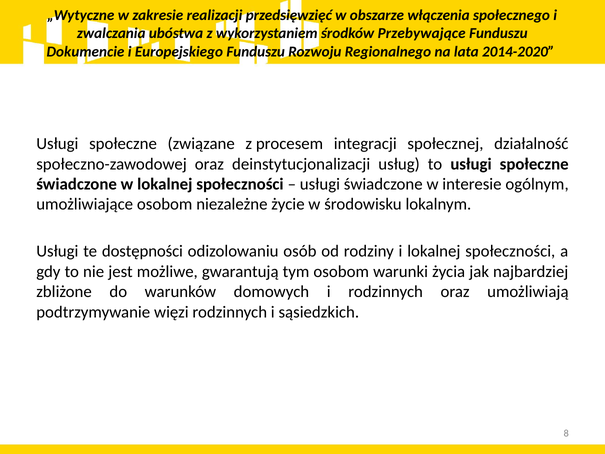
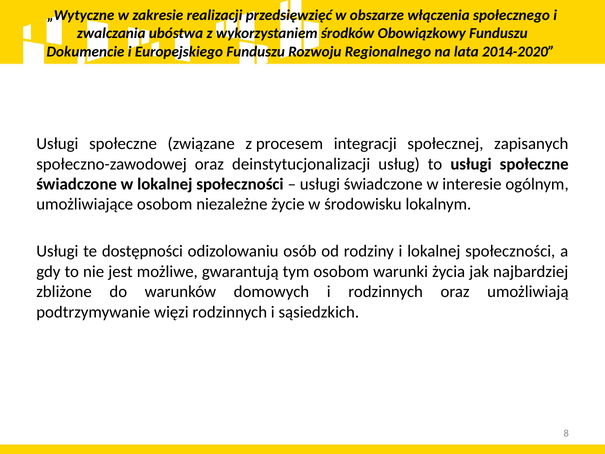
Przebywające: Przebywające -> Obowiązkowy
działalność: działalność -> zapisanych
